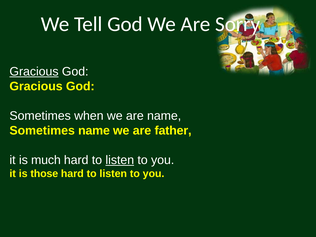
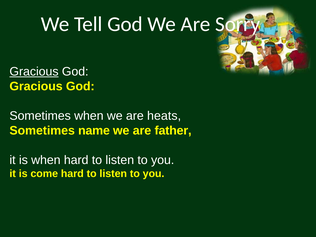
are name: name -> heats
is much: much -> when
listen at (120, 160) underline: present -> none
those: those -> come
